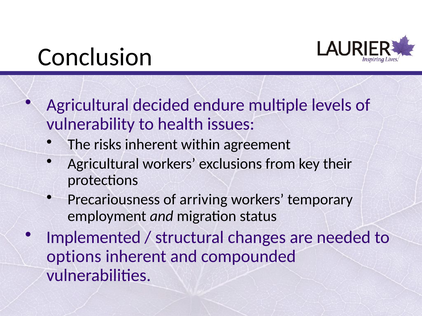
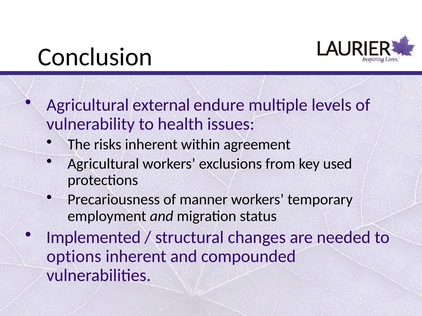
decided: decided -> external
their: their -> used
arriving: arriving -> manner
